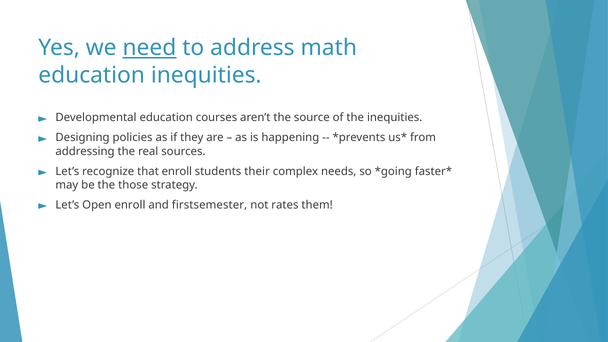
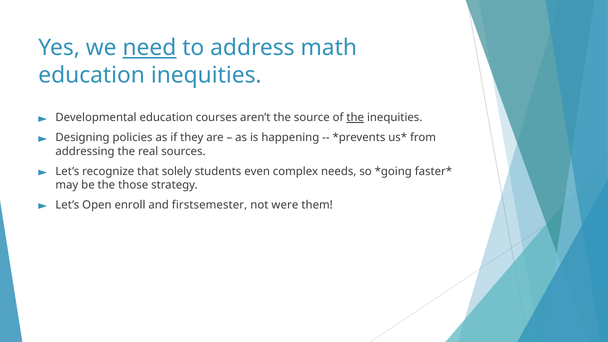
the at (355, 118) underline: none -> present
that enroll: enroll -> solely
their: their -> even
rates: rates -> were
